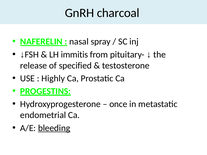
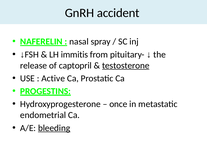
charcoal: charcoal -> accident
specified: specified -> captopril
testosterone underline: none -> present
Highly: Highly -> Active
